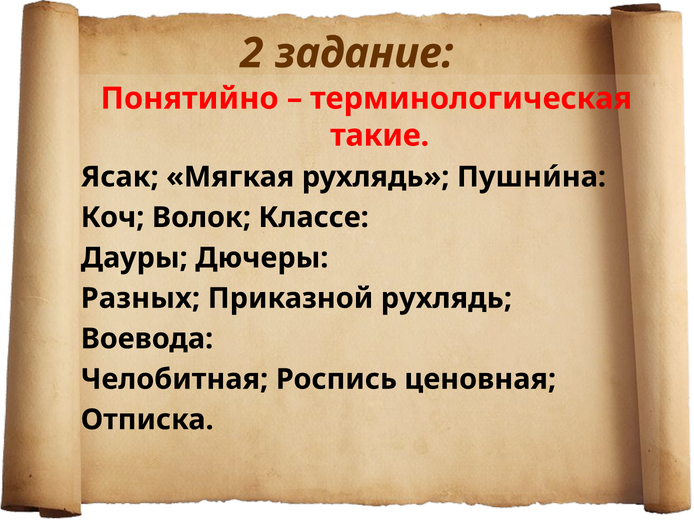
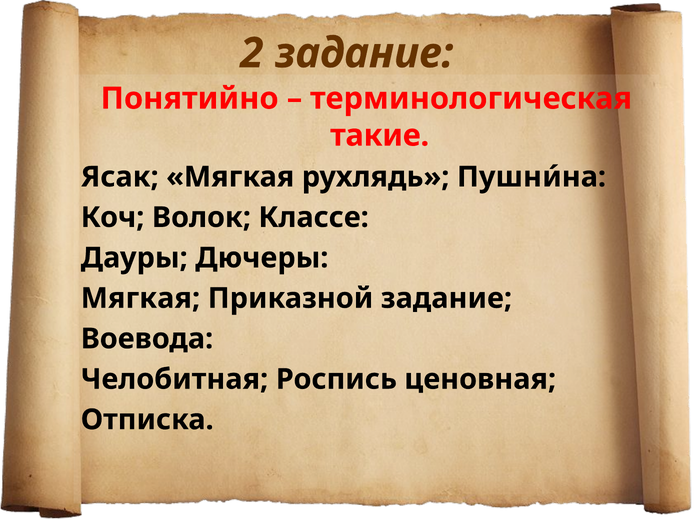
Разных at (140, 299): Разных -> Мягкая
Приказной рухлядь: рухлядь -> задание
